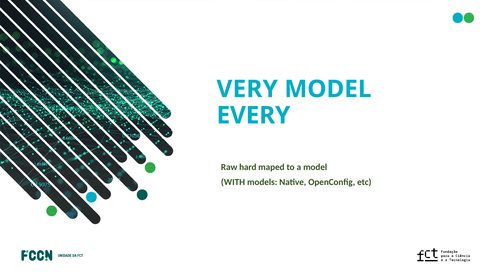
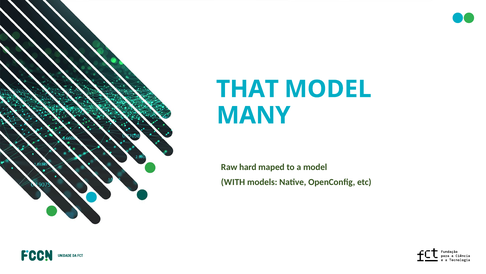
VERY: VERY -> THAT
EVERY: EVERY -> MANY
